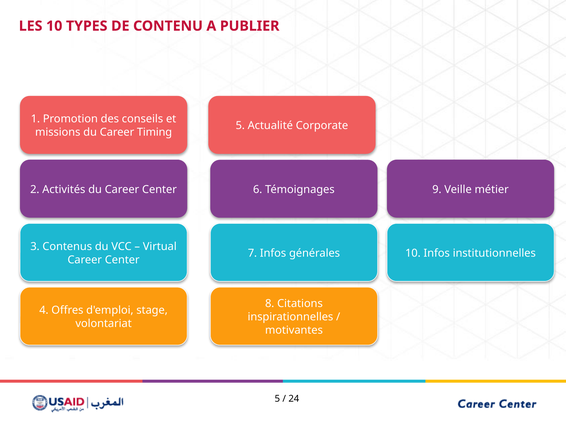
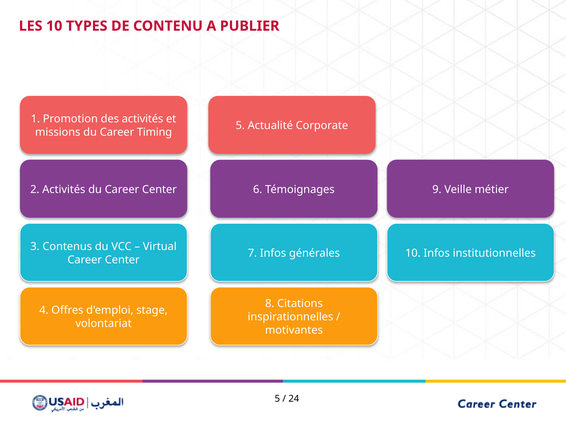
des conseils: conseils -> activités
